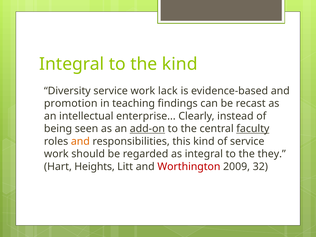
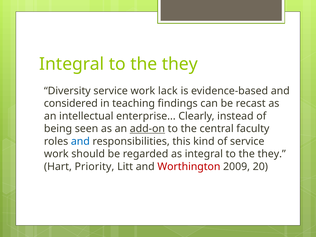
kind at (180, 64): kind -> they
promotion: promotion -> considered
faculty underline: present -> none
and at (80, 141) colour: orange -> blue
Heights: Heights -> Priority
32: 32 -> 20
